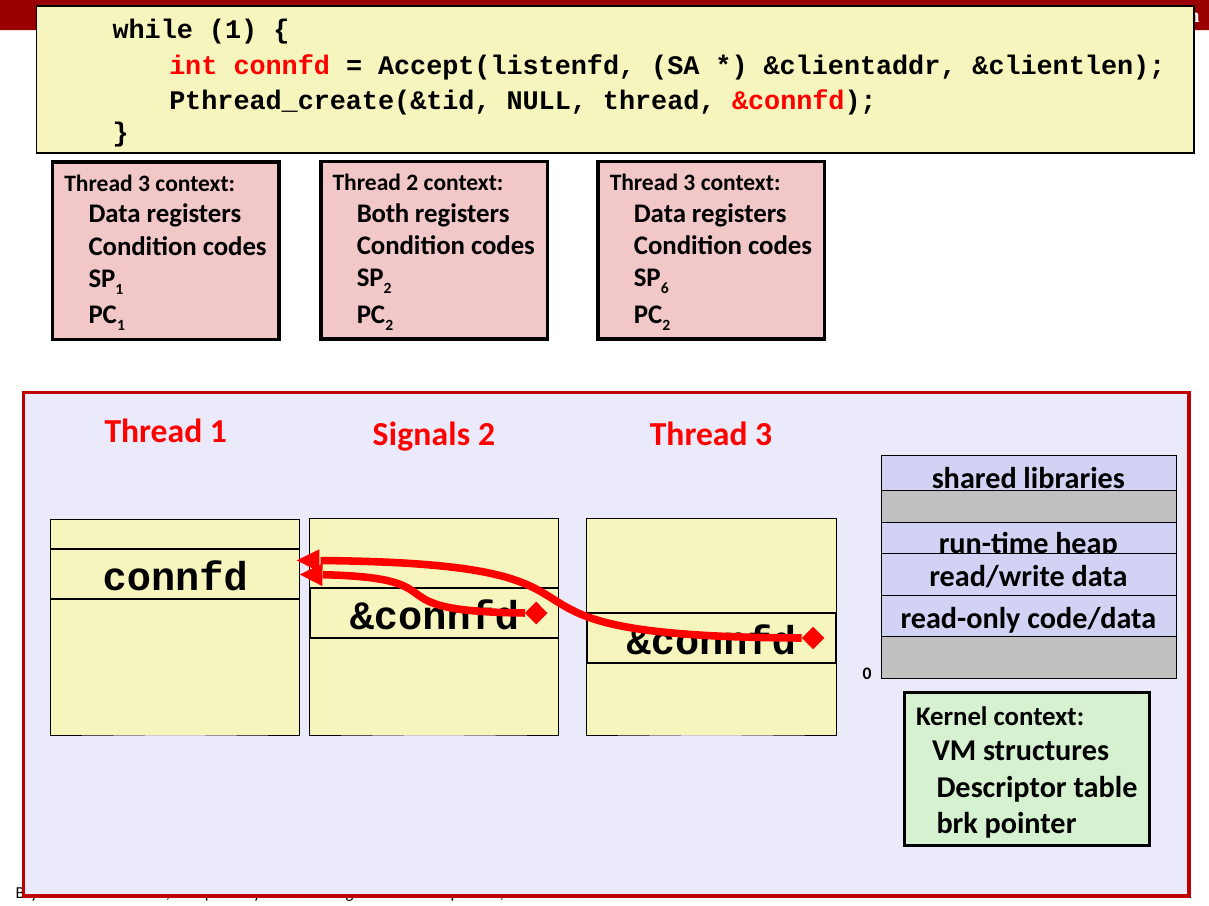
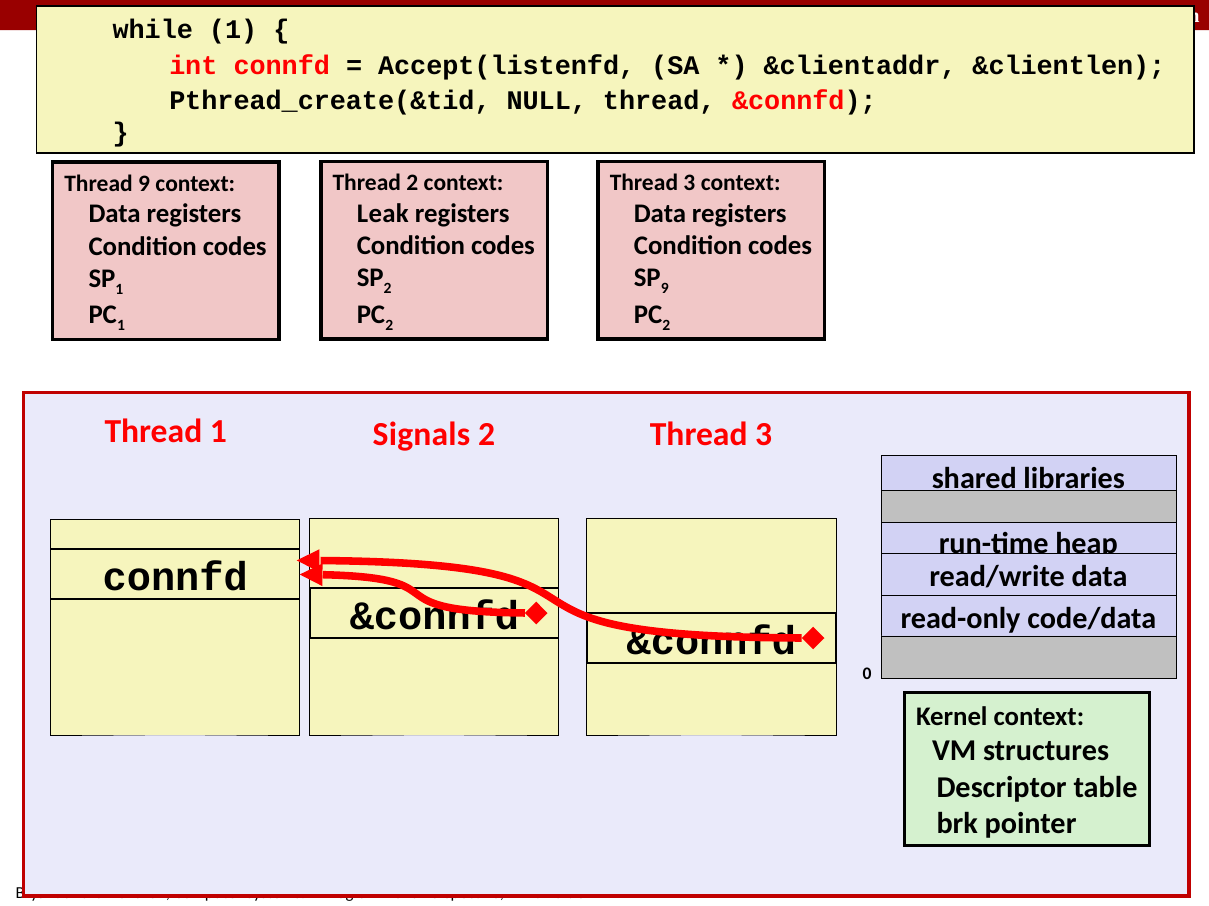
3 at (144, 184): 3 -> 9
Both: Both -> Leak
6 at (665, 289): 6 -> 9
